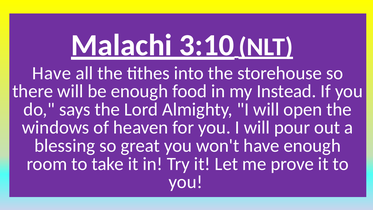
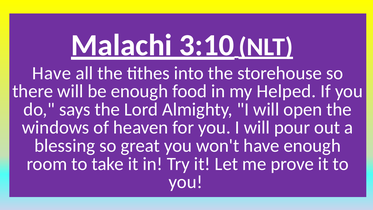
Instead: Instead -> Helped
